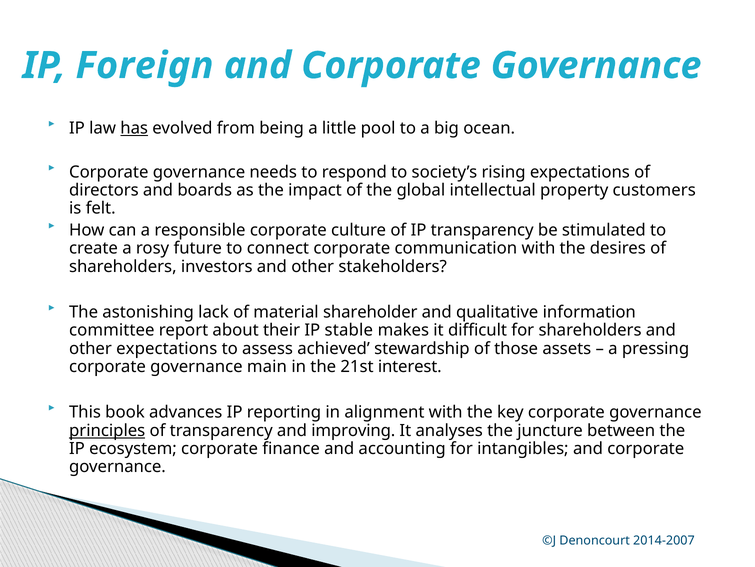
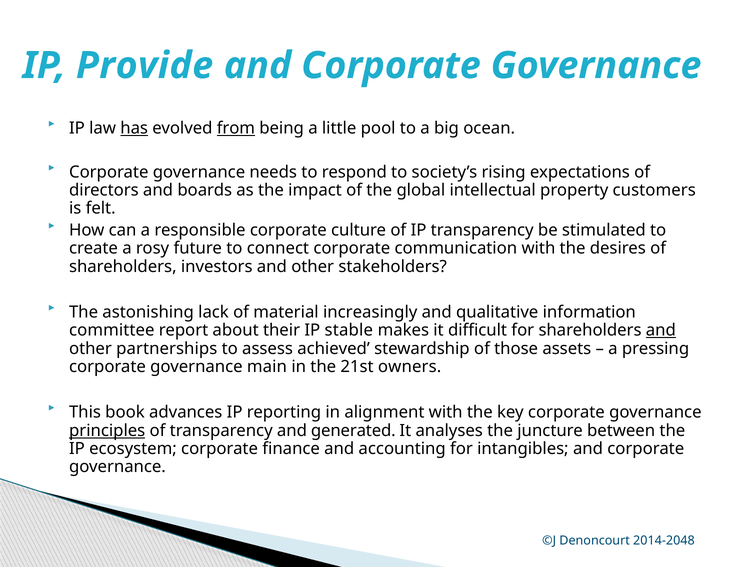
Foreign: Foreign -> Provide
from underline: none -> present
shareholder: shareholder -> increasingly
and at (661, 330) underline: none -> present
other expectations: expectations -> partnerships
interest: interest -> owners
improving: improving -> generated
2014-2007: 2014-2007 -> 2014-2048
